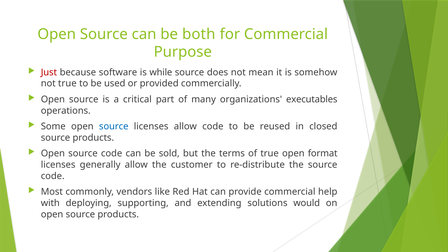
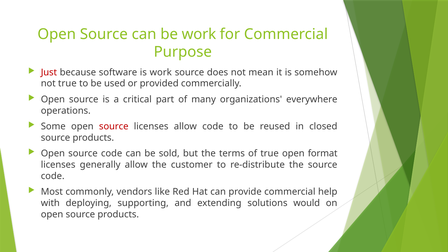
be both: both -> work
is while: while -> work
executables: executables -> everywhere
source at (114, 126) colour: blue -> red
